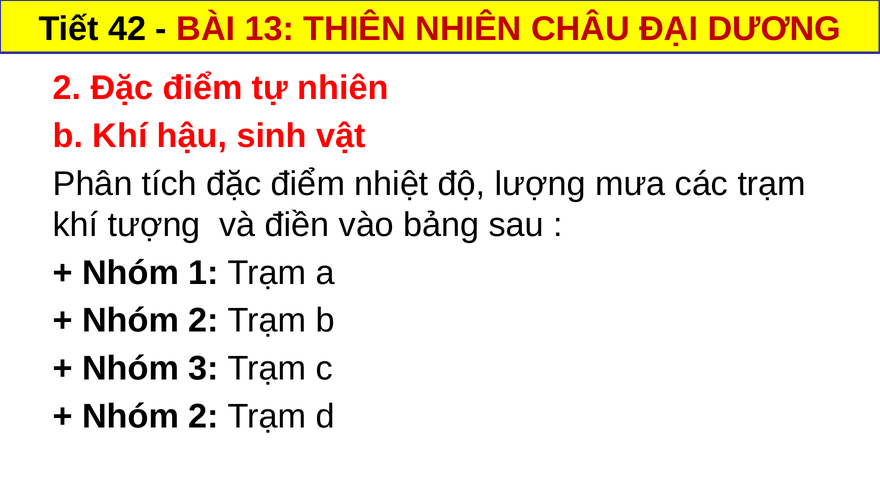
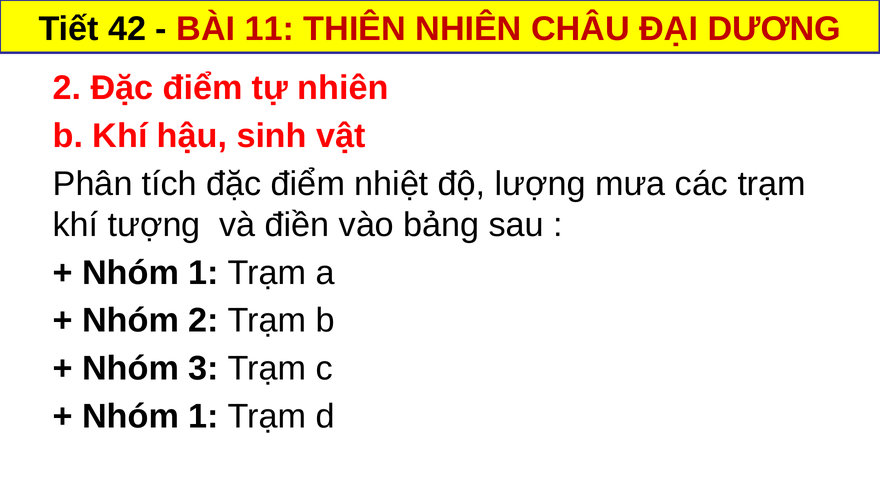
13: 13 -> 11
2 at (204, 417): 2 -> 1
